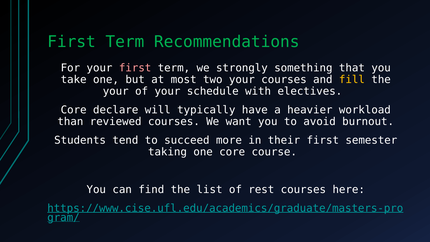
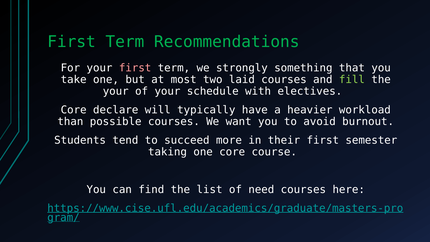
two your: your -> laid
fill colour: yellow -> light green
reviewed: reviewed -> possible
rest: rest -> need
